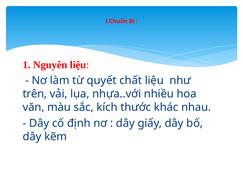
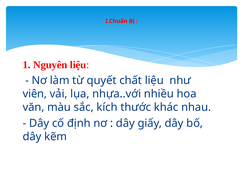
trên: trên -> viên
